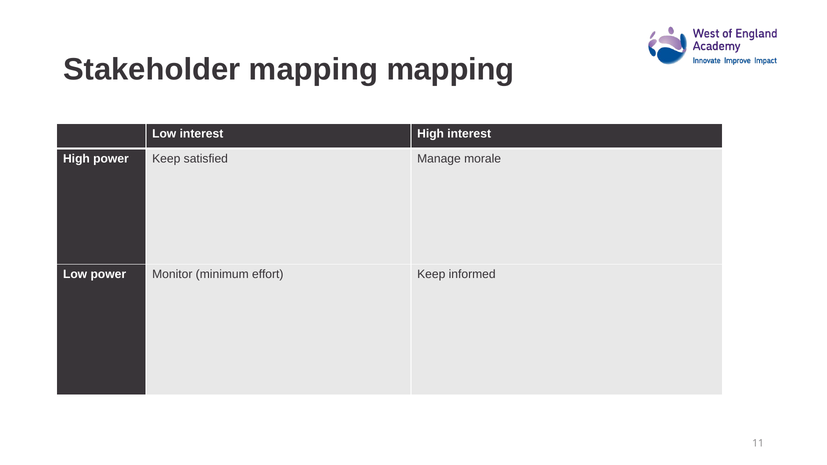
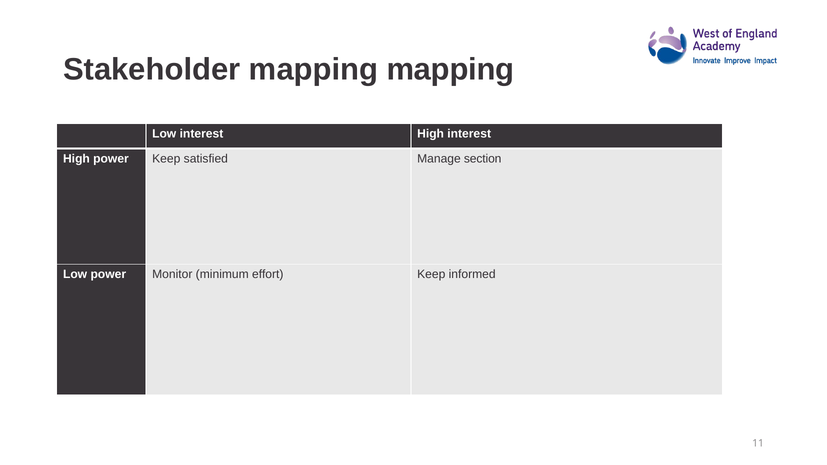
morale: morale -> section
